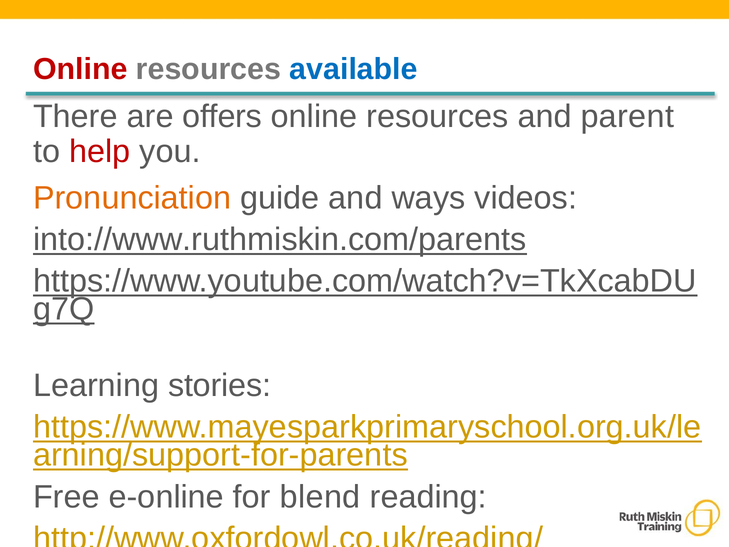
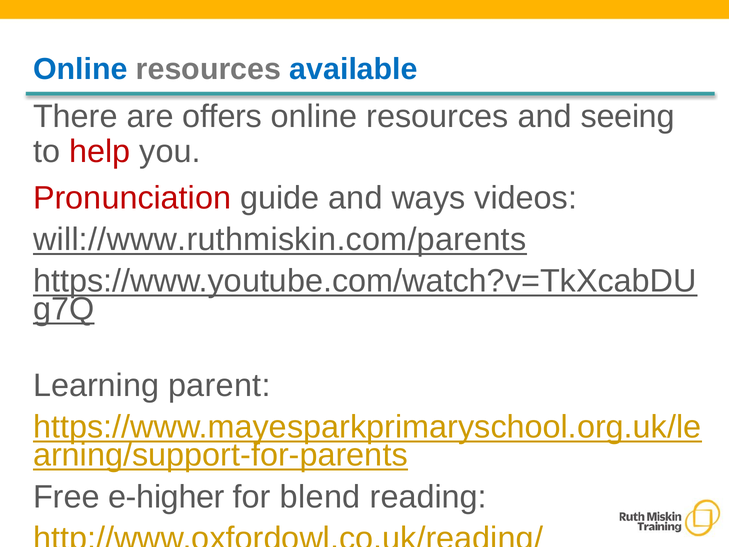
Online at (80, 69) colour: red -> blue
parent: parent -> seeing
Pronunciation colour: orange -> red
into://www.ruthmiskin.com/parents: into://www.ruthmiskin.com/parents -> will://www.ruthmiskin.com/parents
stories: stories -> parent
e-online: e-online -> e-higher
